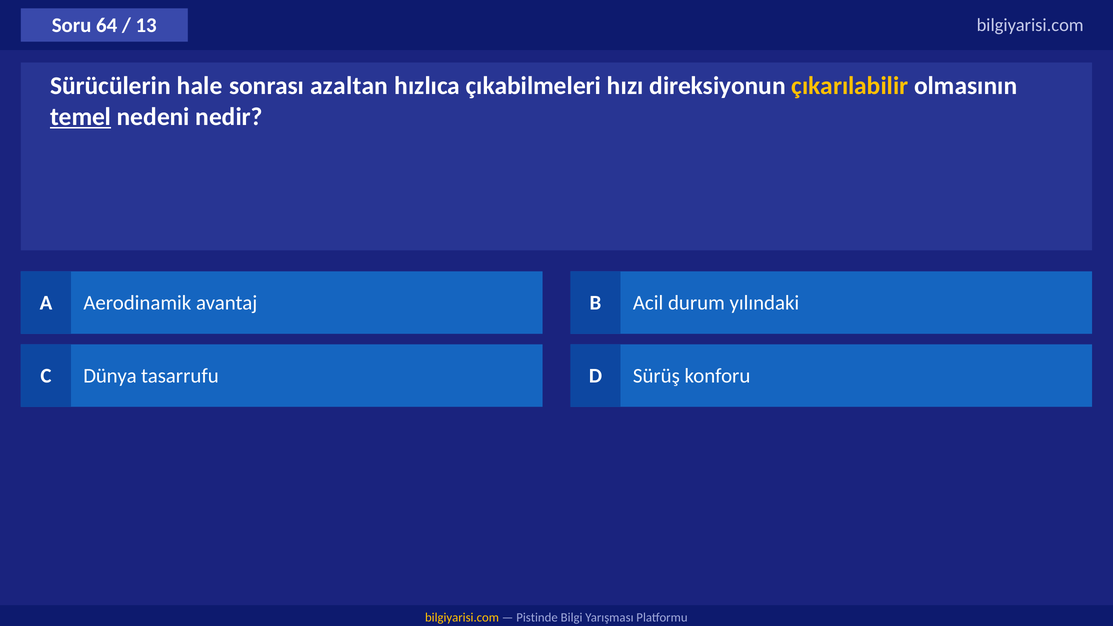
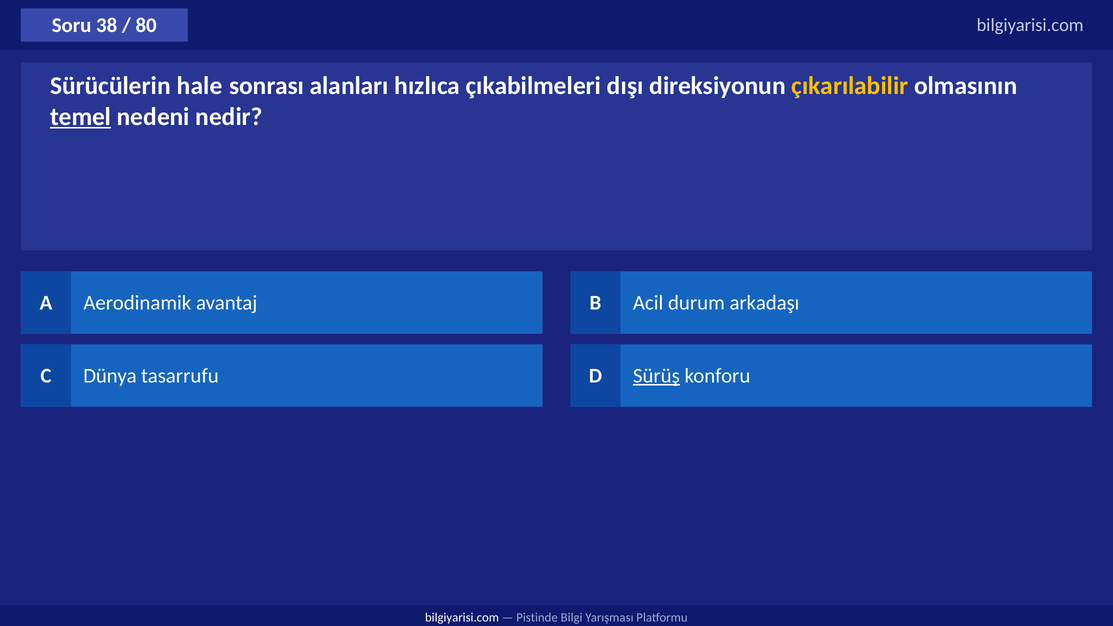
64: 64 -> 38
13: 13 -> 80
azaltan: azaltan -> alanları
hızı: hızı -> dışı
yılındaki: yılındaki -> arkadaşı
Sürüş underline: none -> present
bilgiyarisi.com at (462, 617) colour: yellow -> white
